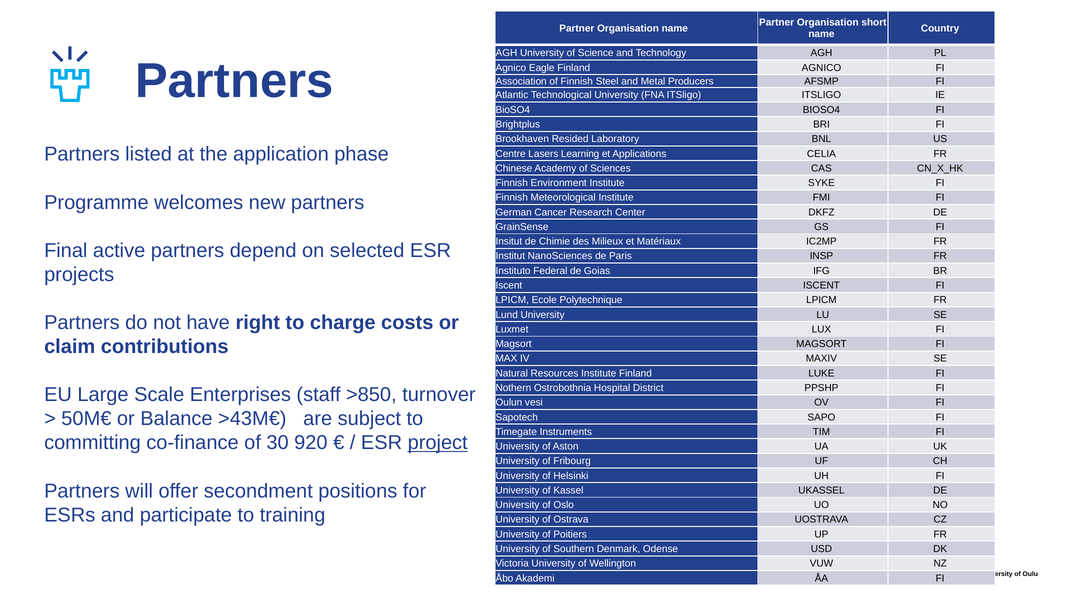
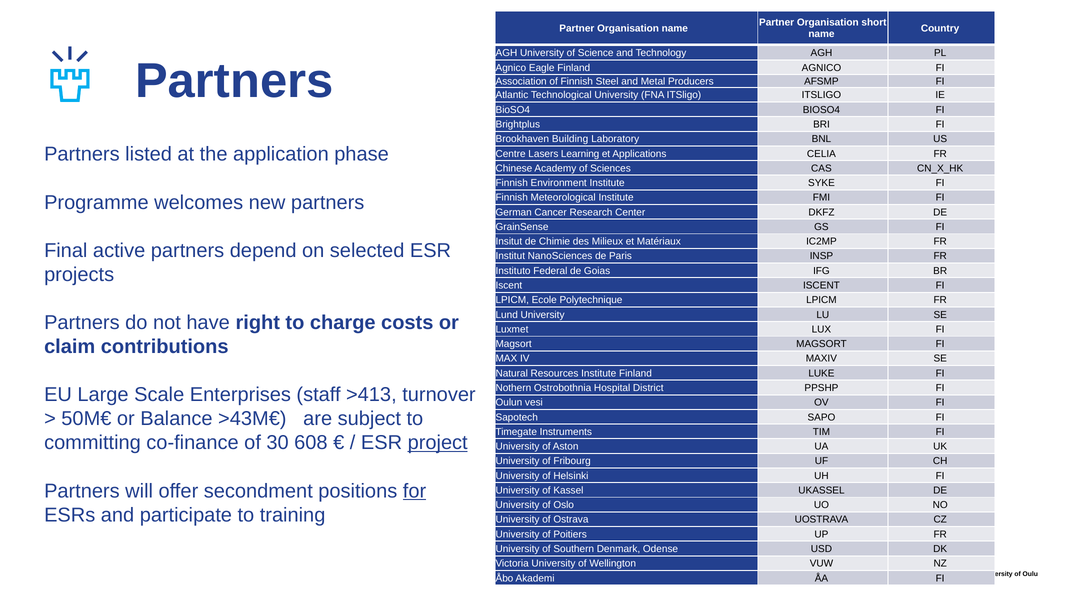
Resided: Resided -> Building
>850: >850 -> >413
920: 920 -> 608
for underline: none -> present
